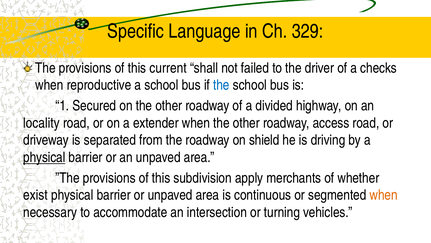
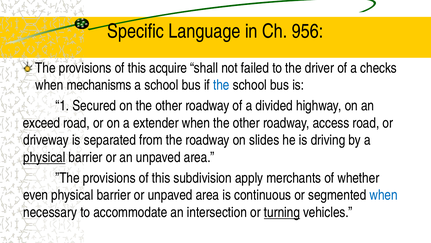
329: 329 -> 956
current: current -> acquire
reproductive: reproductive -> mechanisms
locality: locality -> exceed
shield: shield -> slides
exist: exist -> even
when at (384, 195) colour: orange -> blue
turning underline: none -> present
